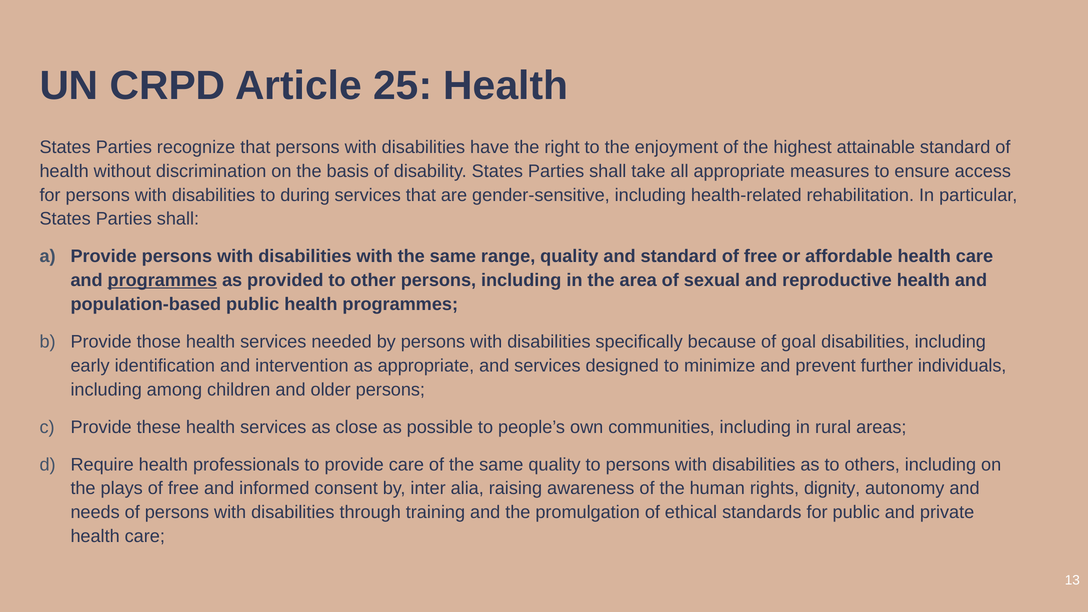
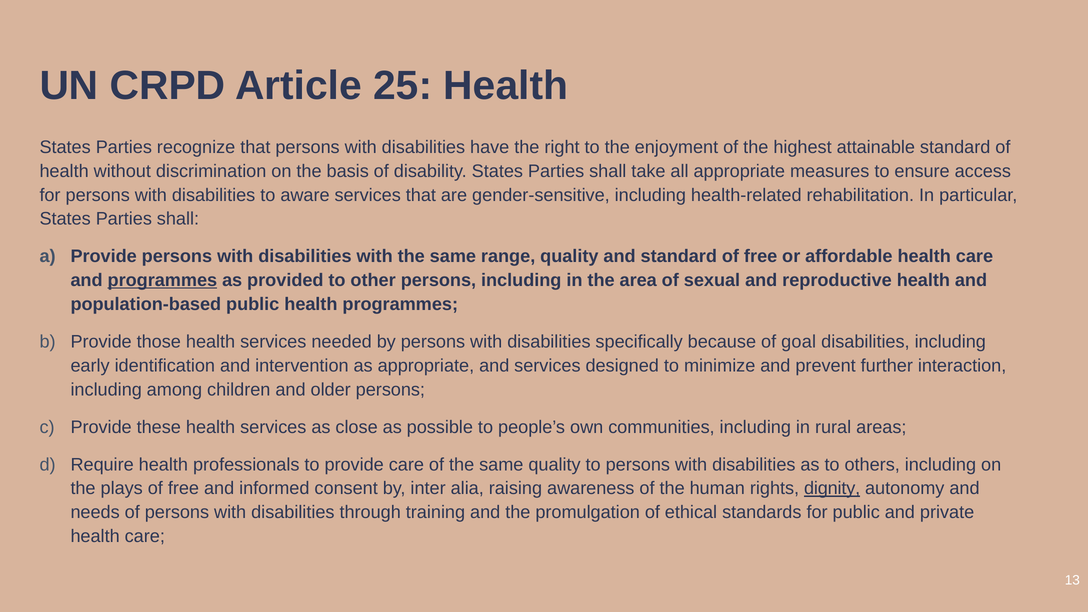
during: during -> aware
individuals: individuals -> interaction
dignity underline: none -> present
